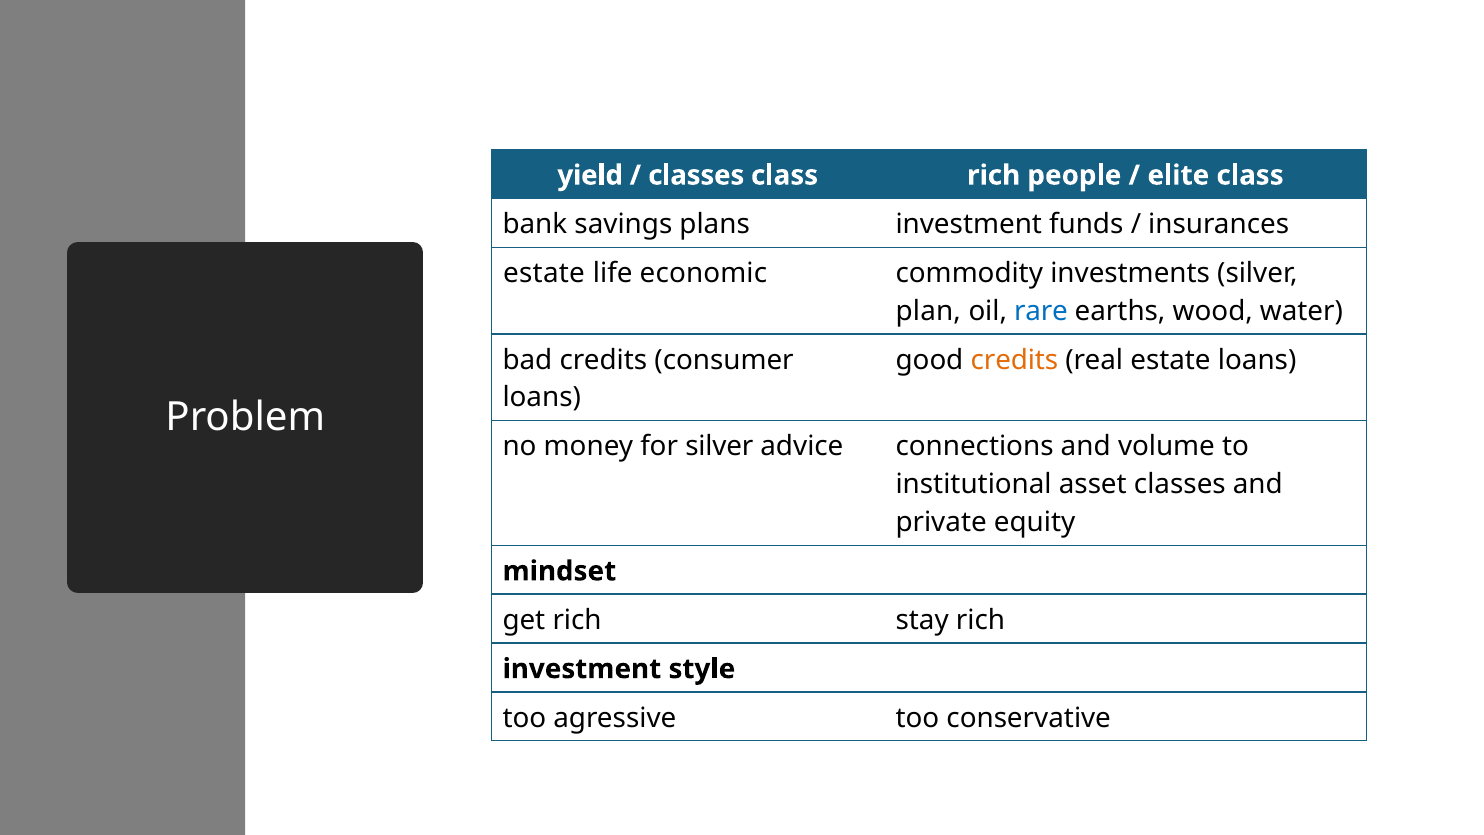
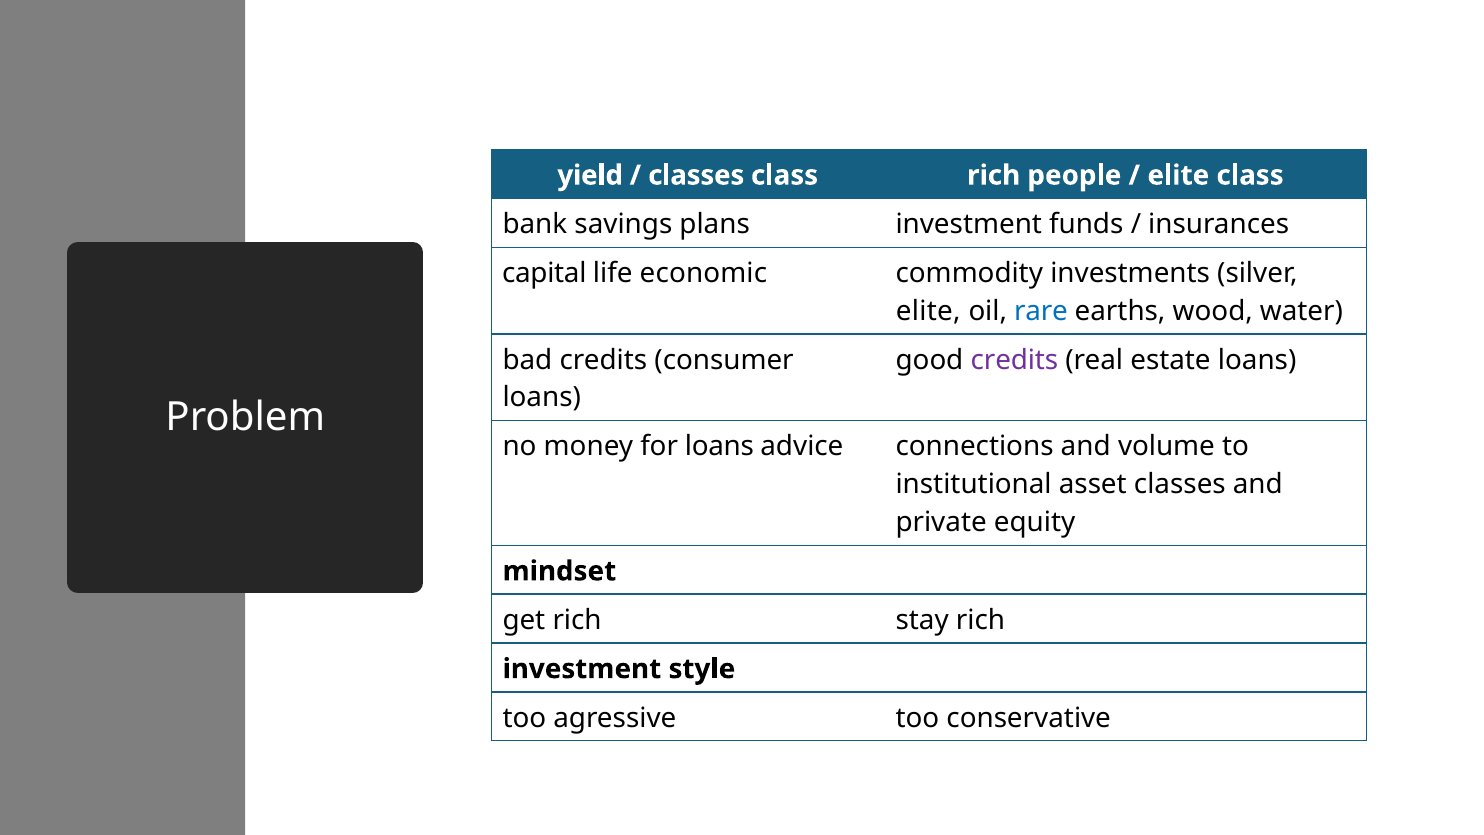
estate at (544, 273): estate -> capital
plan at (928, 311): plan -> elite
credits at (1014, 360) colour: orange -> purple
for silver: silver -> loans
